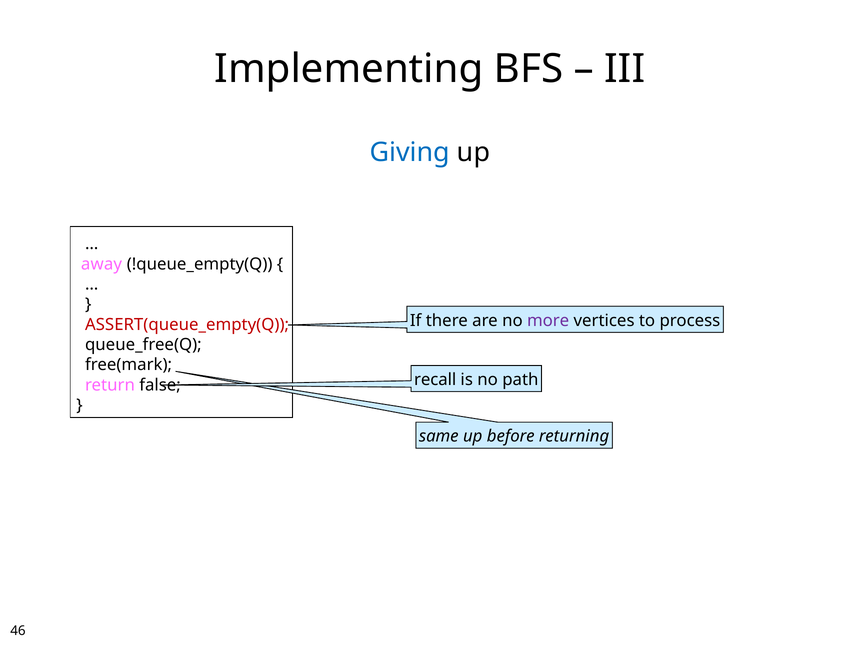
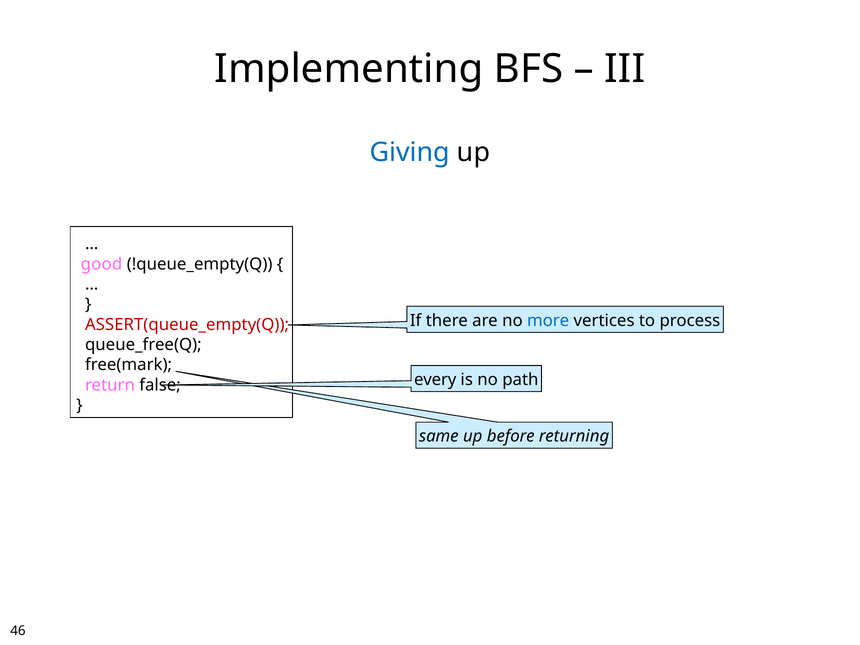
away: away -> good
more colour: purple -> blue
recall: recall -> every
